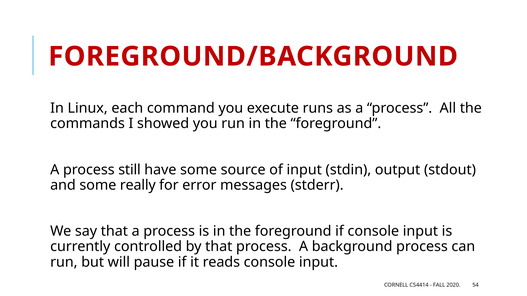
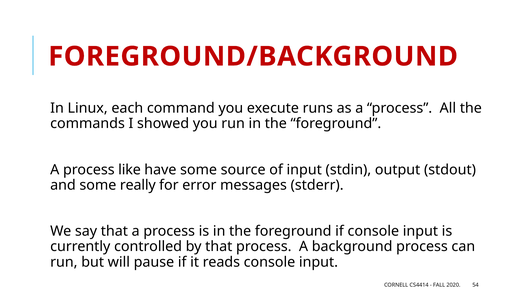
still: still -> like
